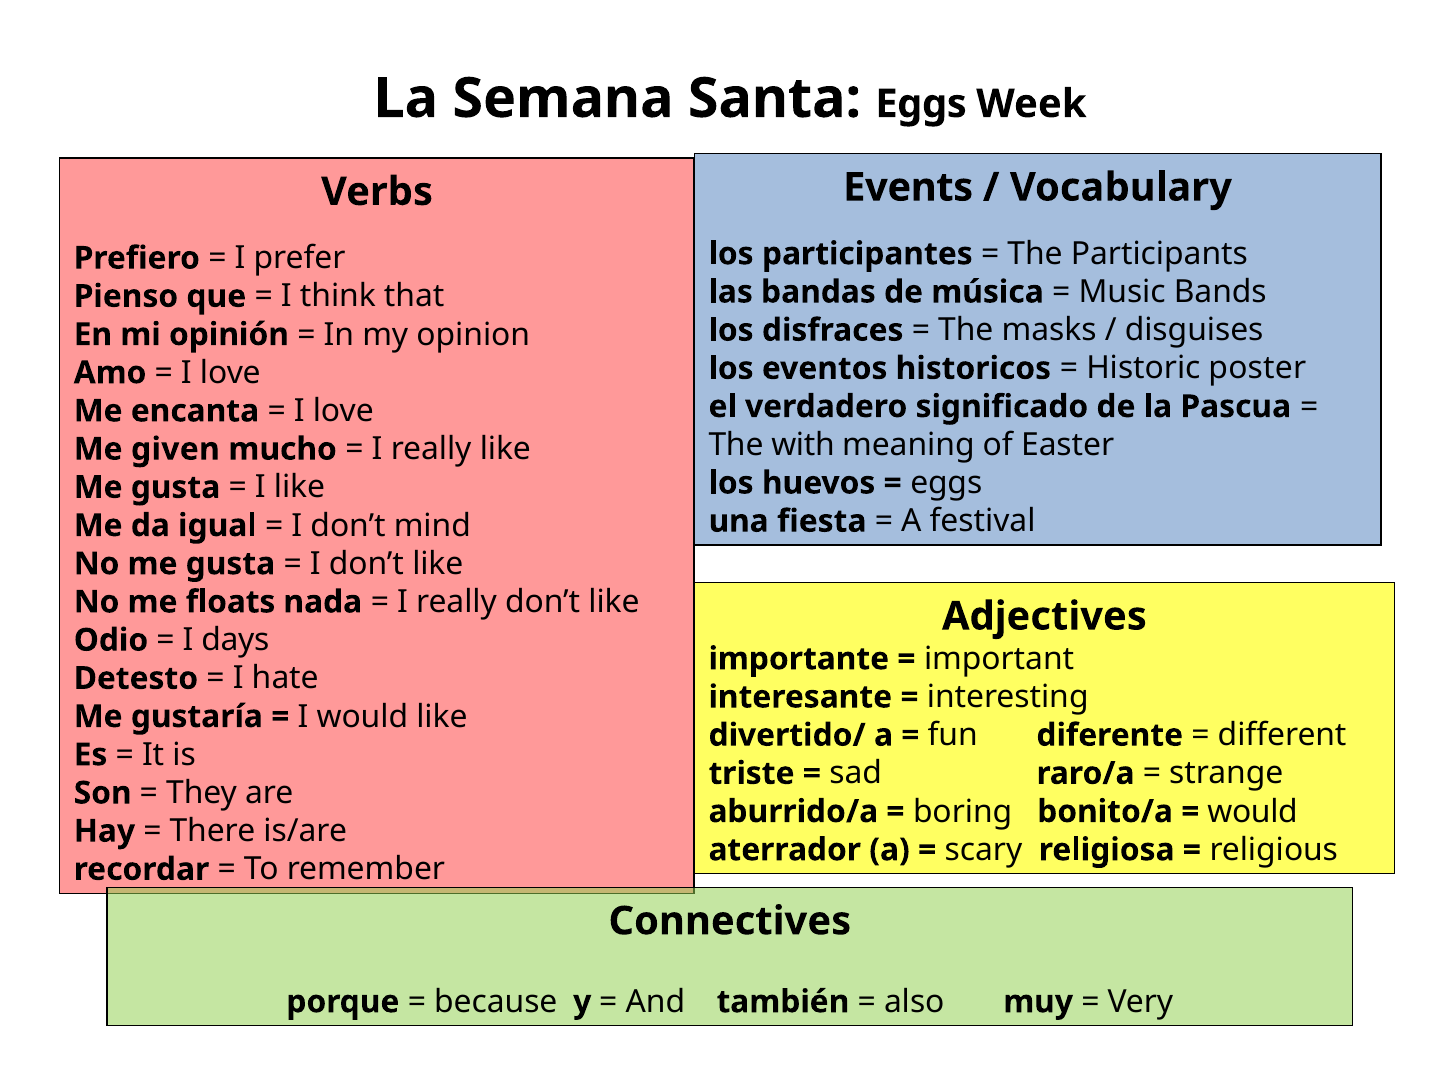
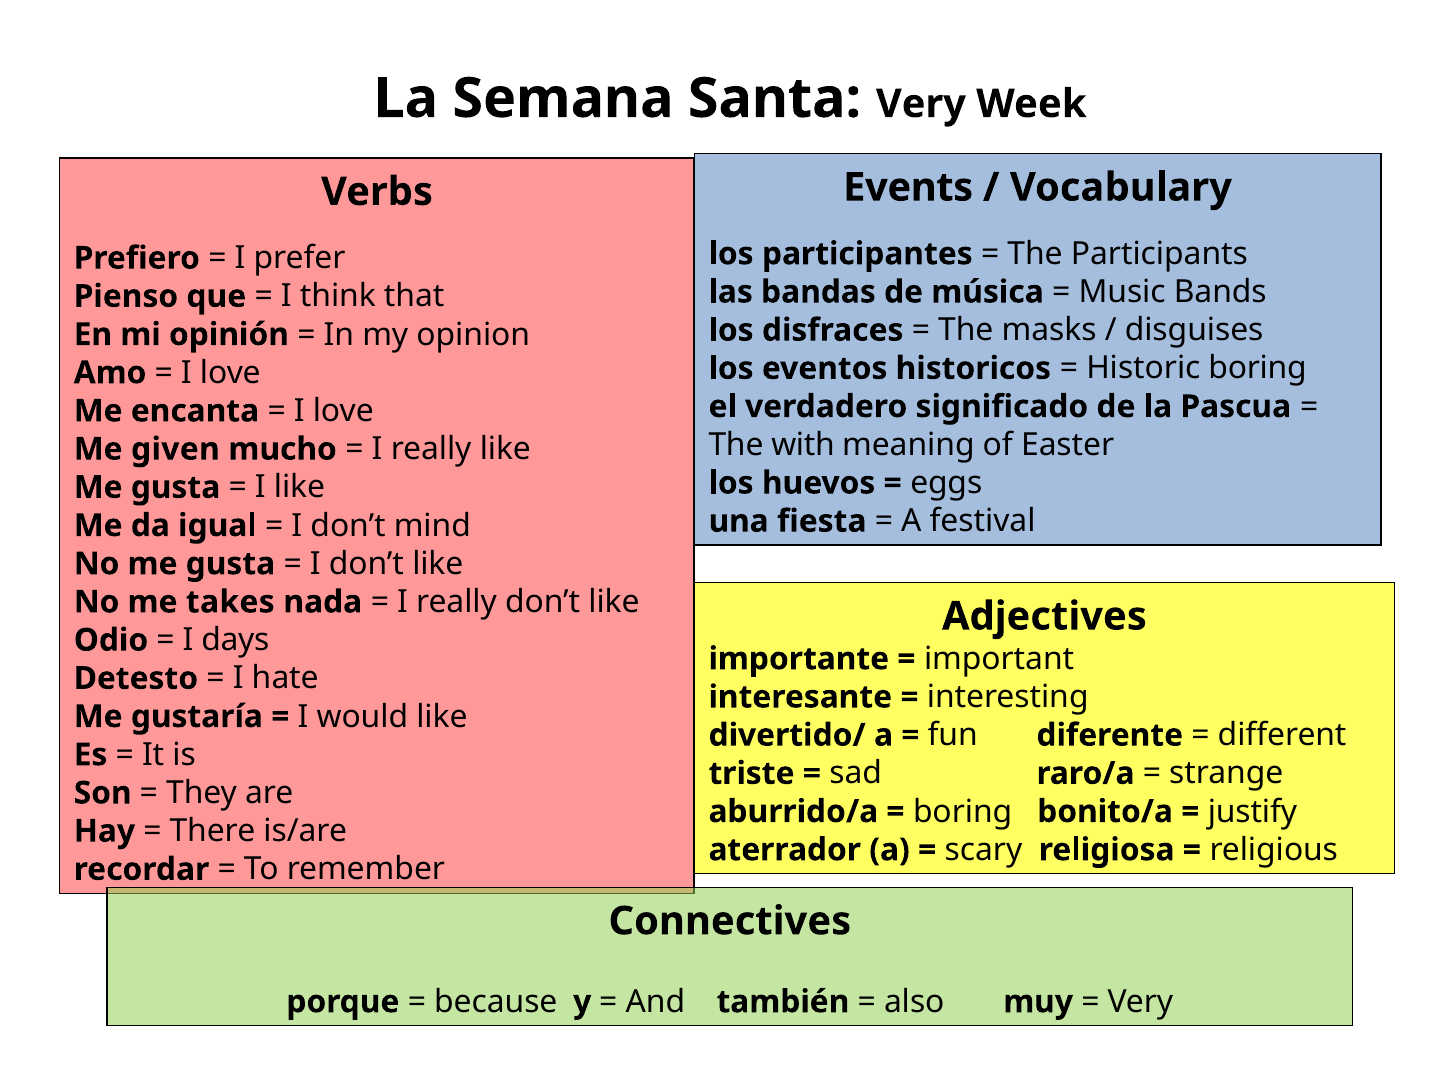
Santa Eggs: Eggs -> Very
Historic poster: poster -> boring
floats: floats -> takes
would at (1253, 812): would -> justify
